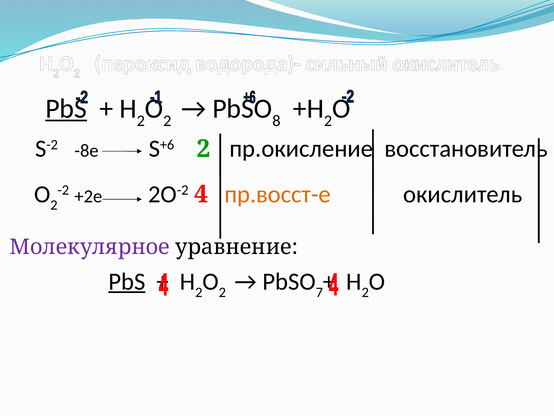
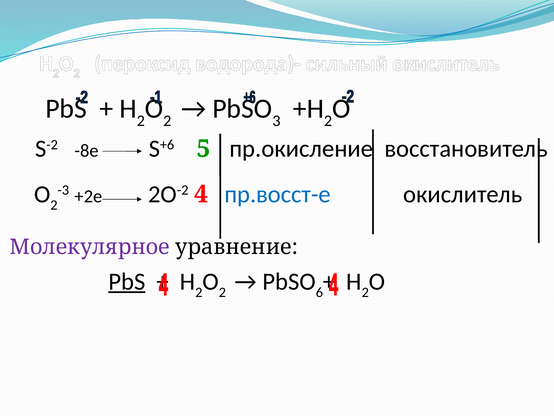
PbS at (66, 108) underline: present -> none
8: 8 -> 3
S+6 2: 2 -> 5
-2: -2 -> -3
пр.восст-е colour: orange -> blue
7: 7 -> 6
